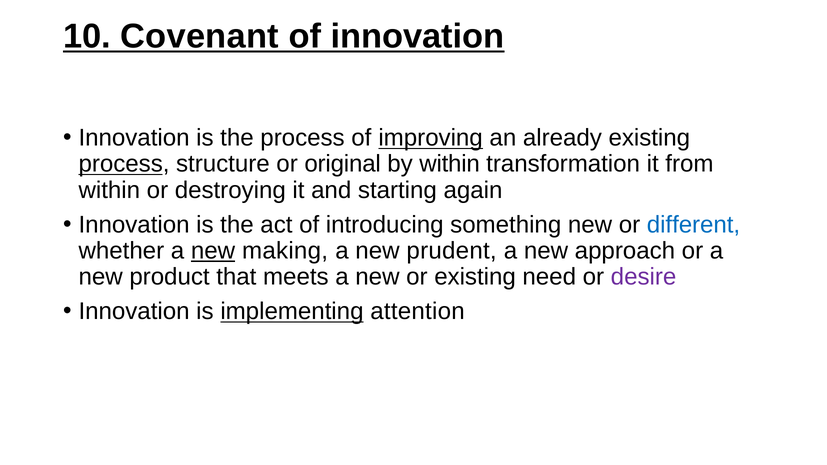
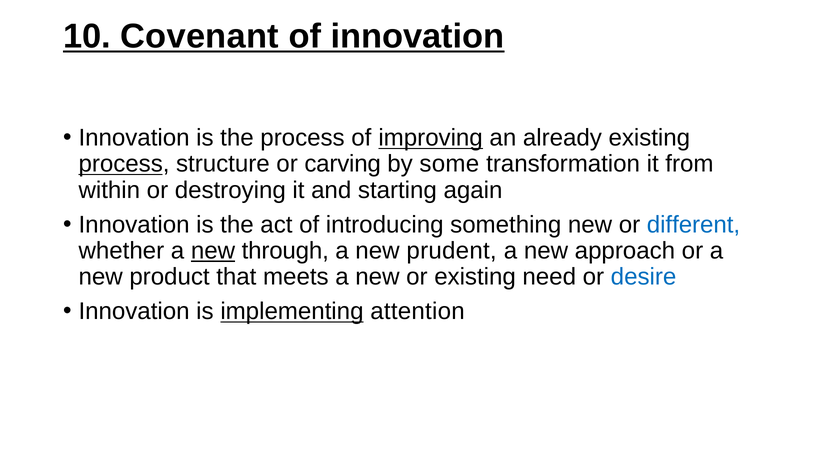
original: original -> carving
by within: within -> some
making: making -> through
desire colour: purple -> blue
